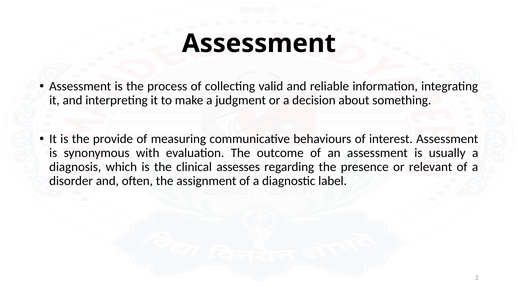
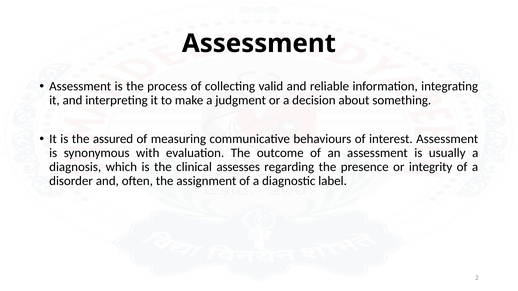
provide: provide -> assured
relevant: relevant -> integrity
